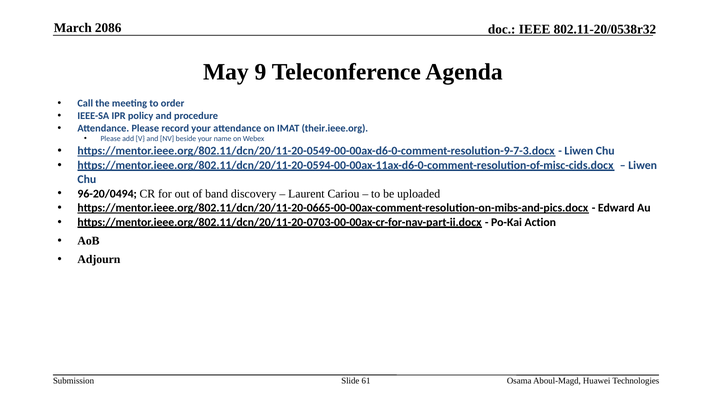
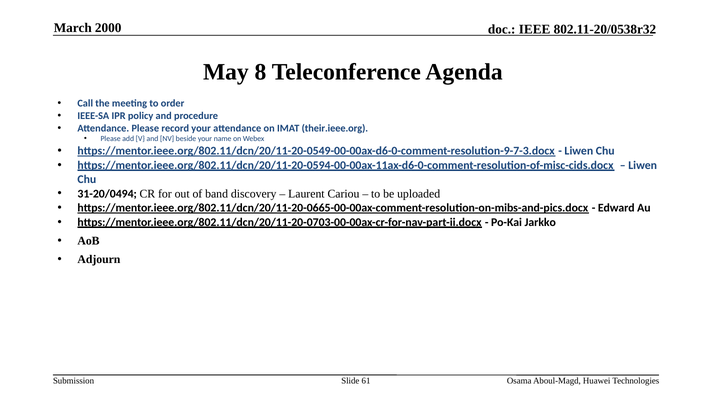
2086: 2086 -> 2000
9: 9 -> 8
96-20/0494: 96-20/0494 -> 31-20/0494
Action: Action -> Jarkko
